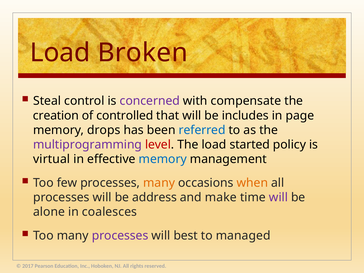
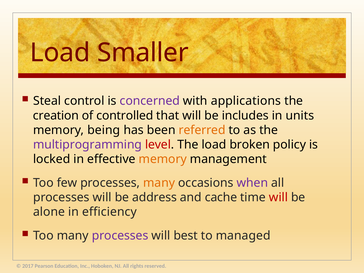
Broken: Broken -> Smaller
compensate: compensate -> applications
page: page -> units
drops: drops -> being
referred colour: blue -> orange
started: started -> broken
virtual: virtual -> locked
memory at (163, 159) colour: blue -> orange
when colour: orange -> purple
make: make -> cache
will at (278, 197) colour: purple -> red
coalesces: coalesces -> efficiency
